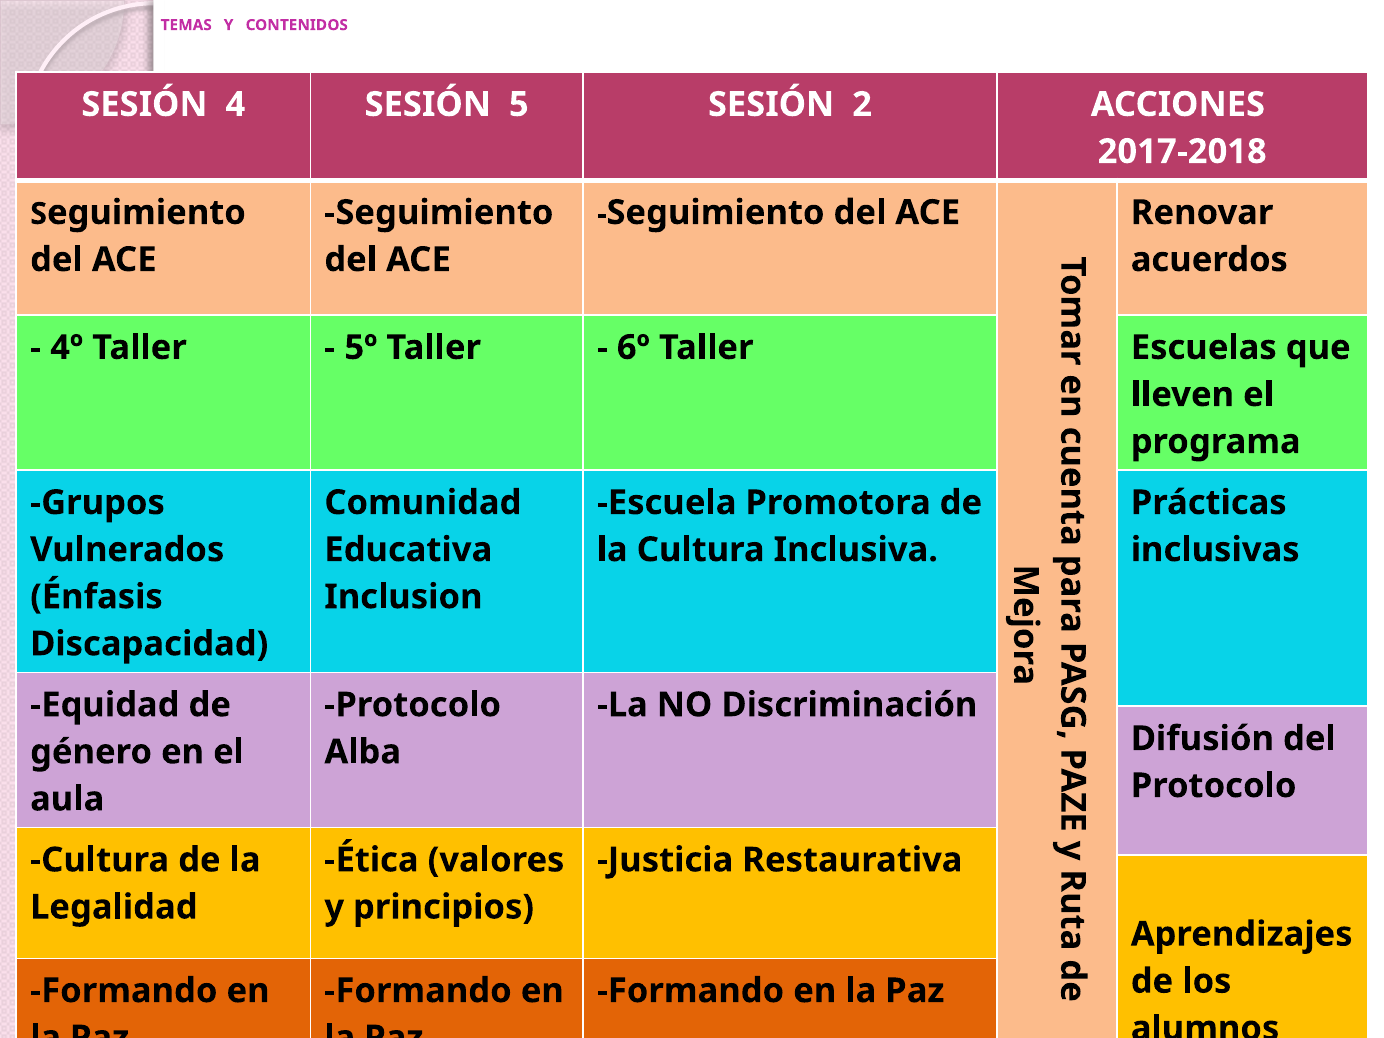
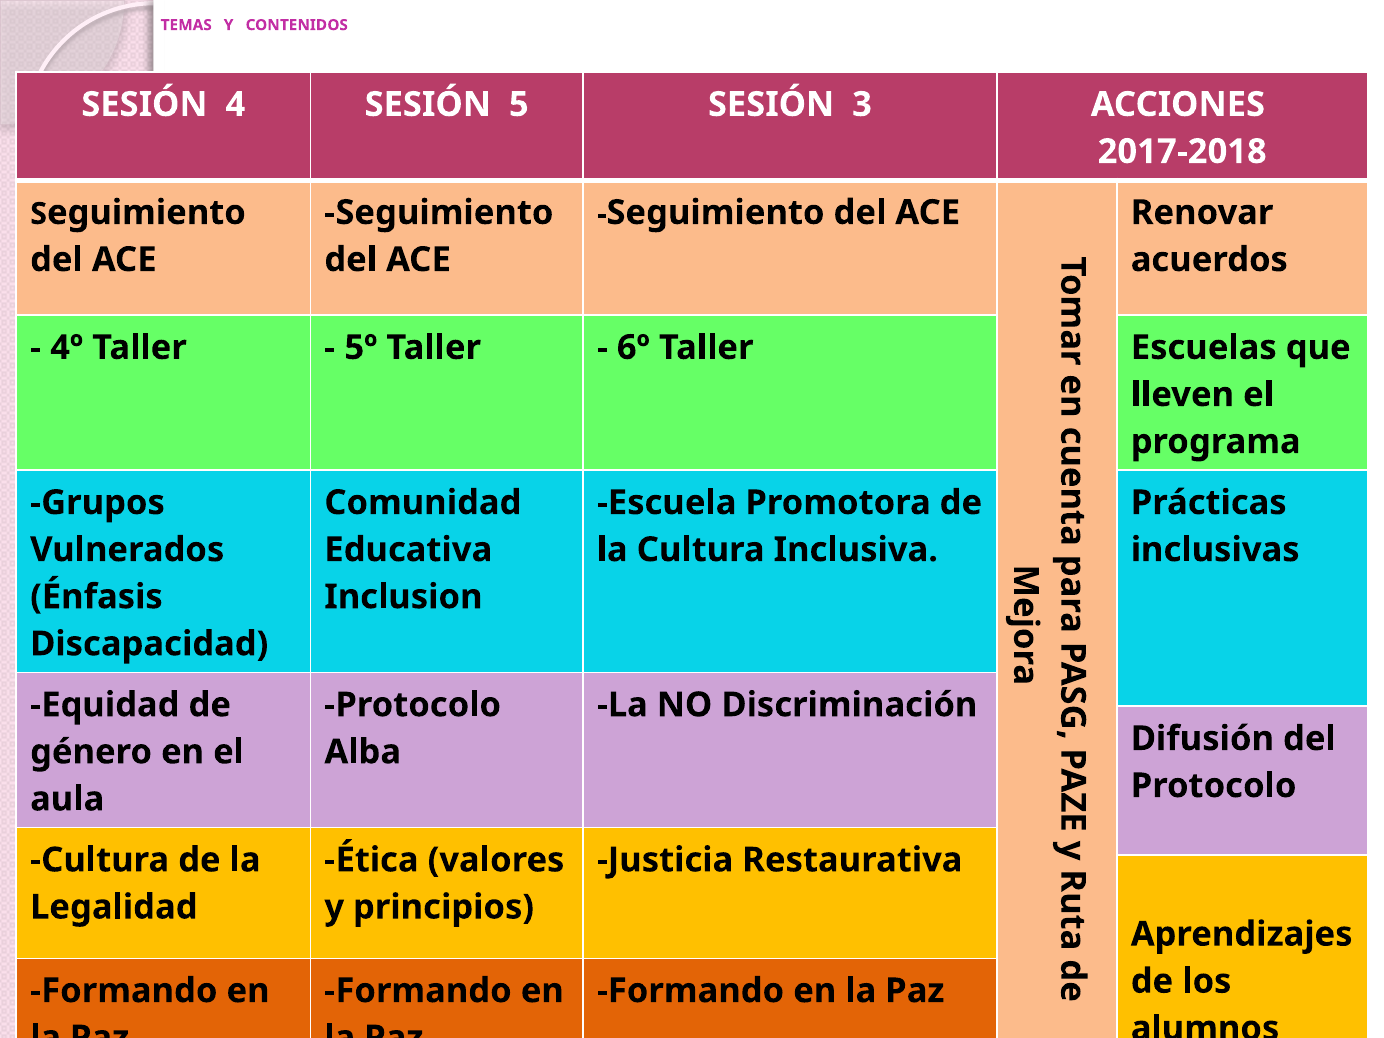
2: 2 -> 3
